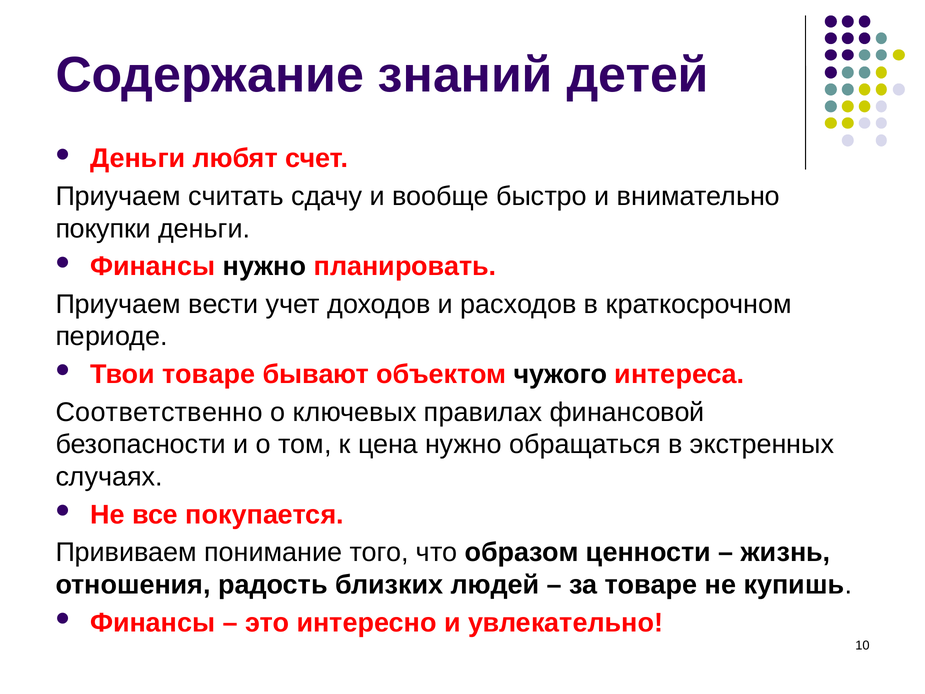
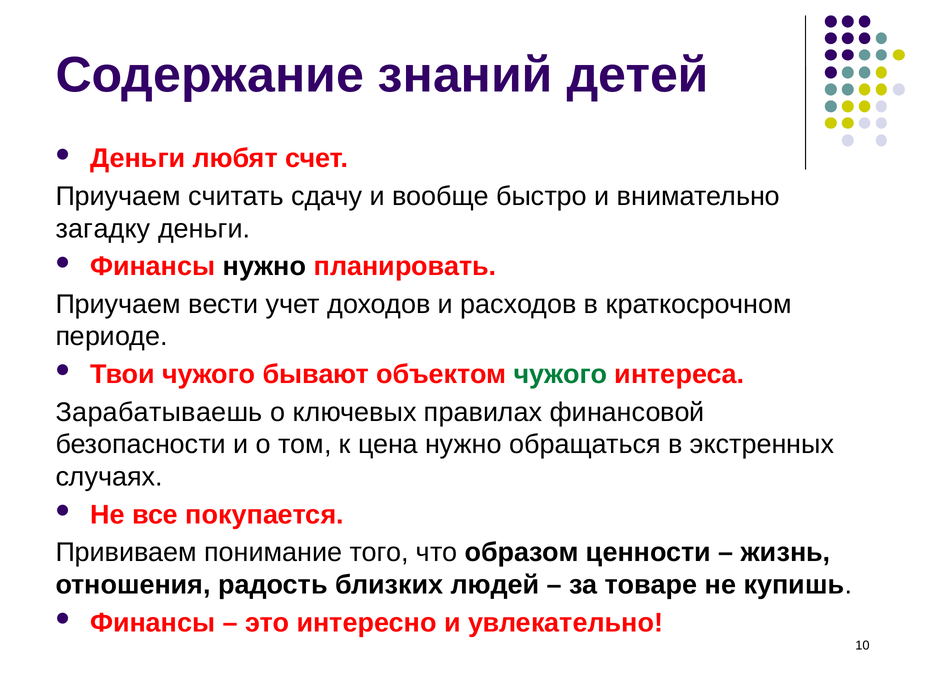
покупки: покупки -> загадку
Твои товаре: товаре -> чужого
чужого at (561, 374) colour: black -> green
Соответственно: Соответственно -> Зарабатываешь
